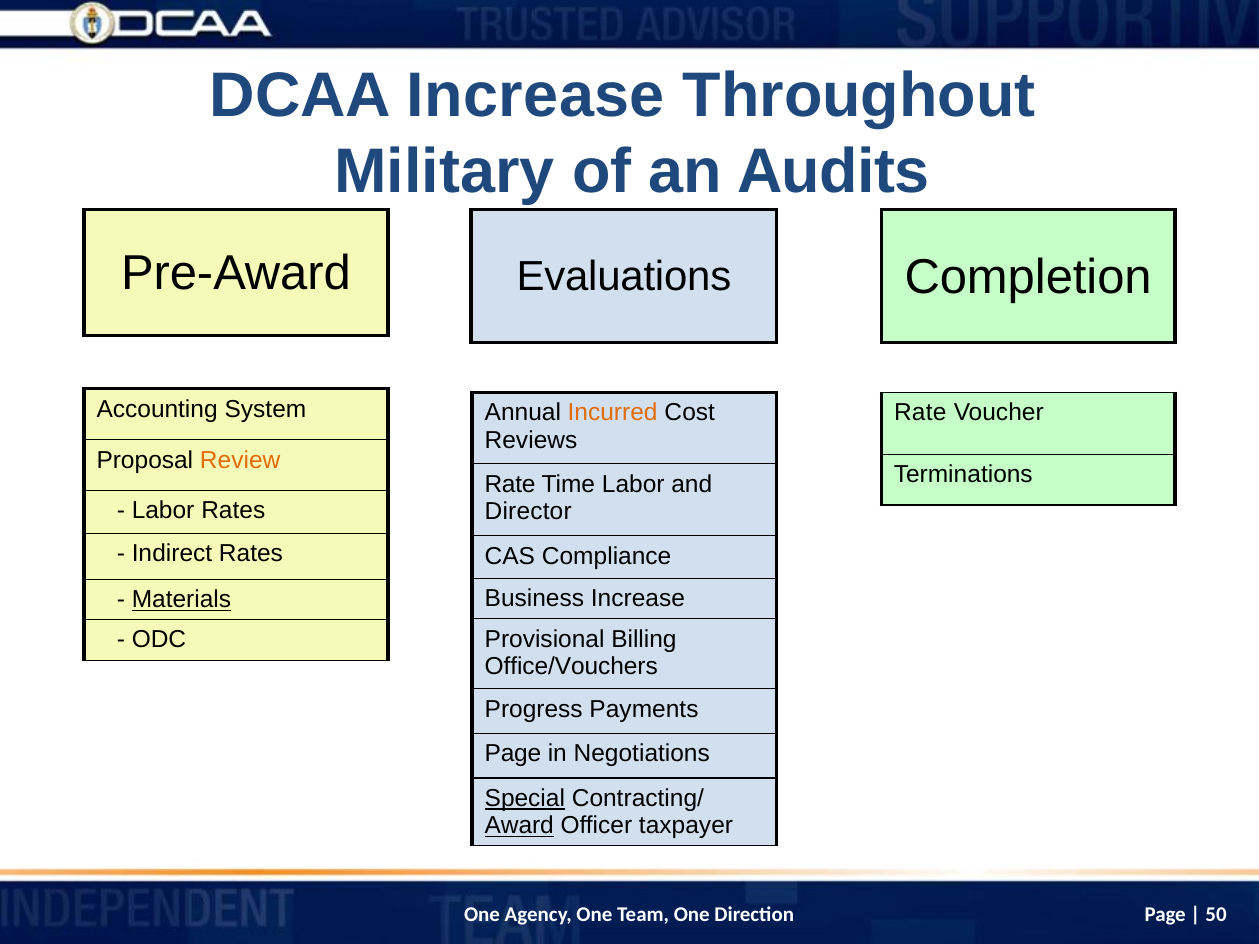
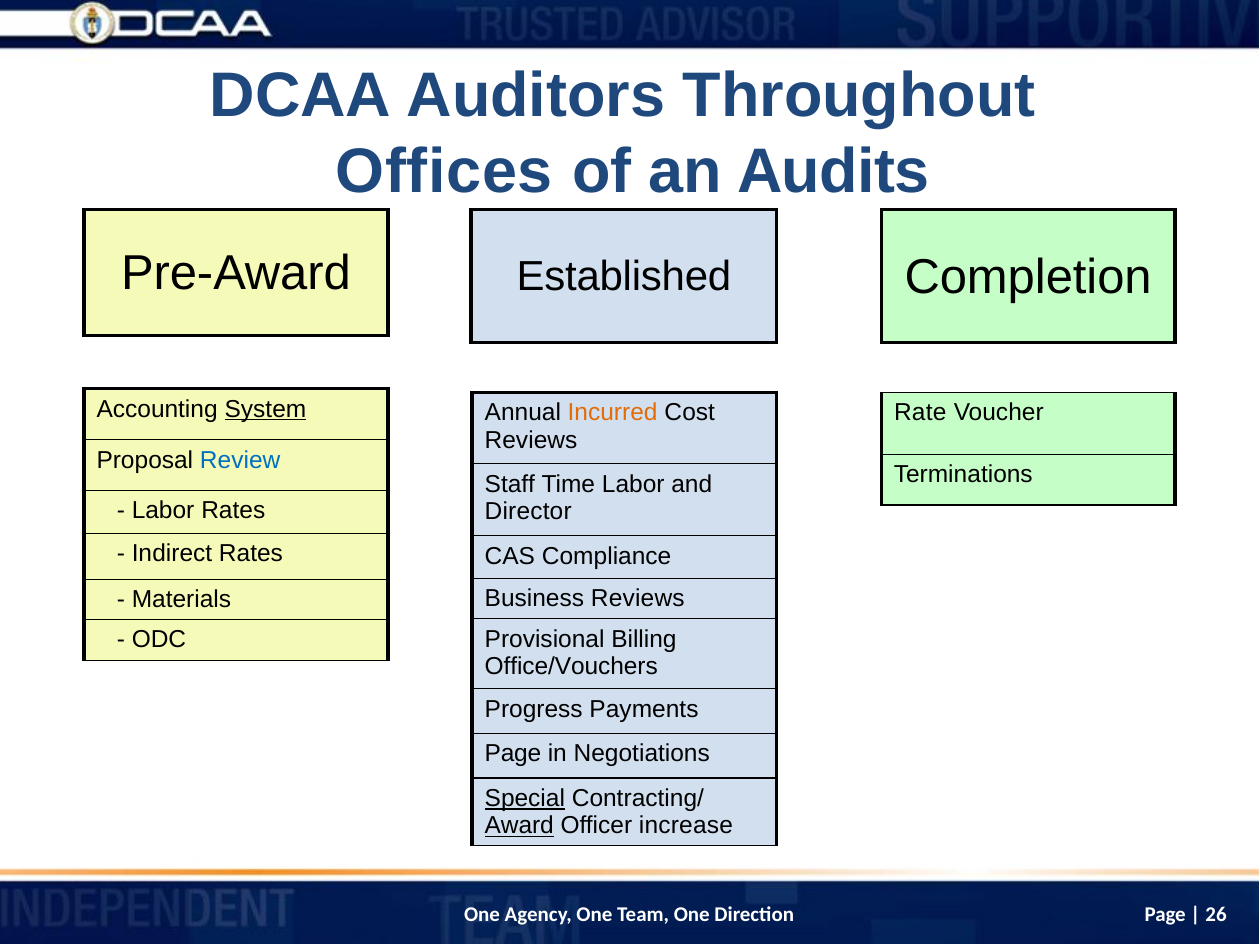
DCAA Increase: Increase -> Auditors
Military: Military -> Offices
Evaluations: Evaluations -> Established
System underline: none -> present
Review colour: orange -> blue
Rate at (510, 484): Rate -> Staff
Business Increase: Increase -> Reviews
Materials underline: present -> none
taxpayer: taxpayer -> increase
50: 50 -> 26
